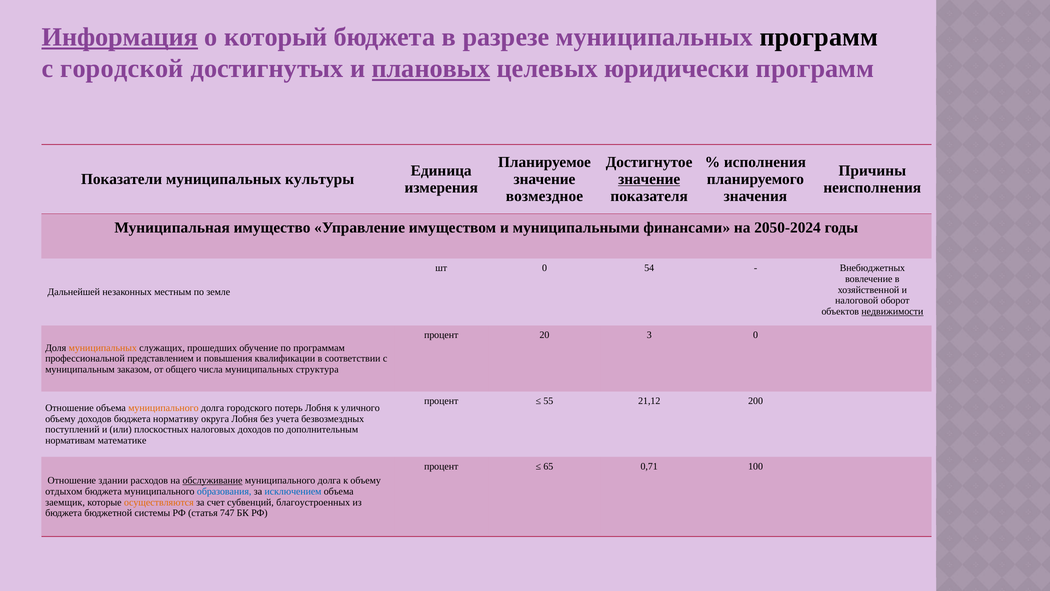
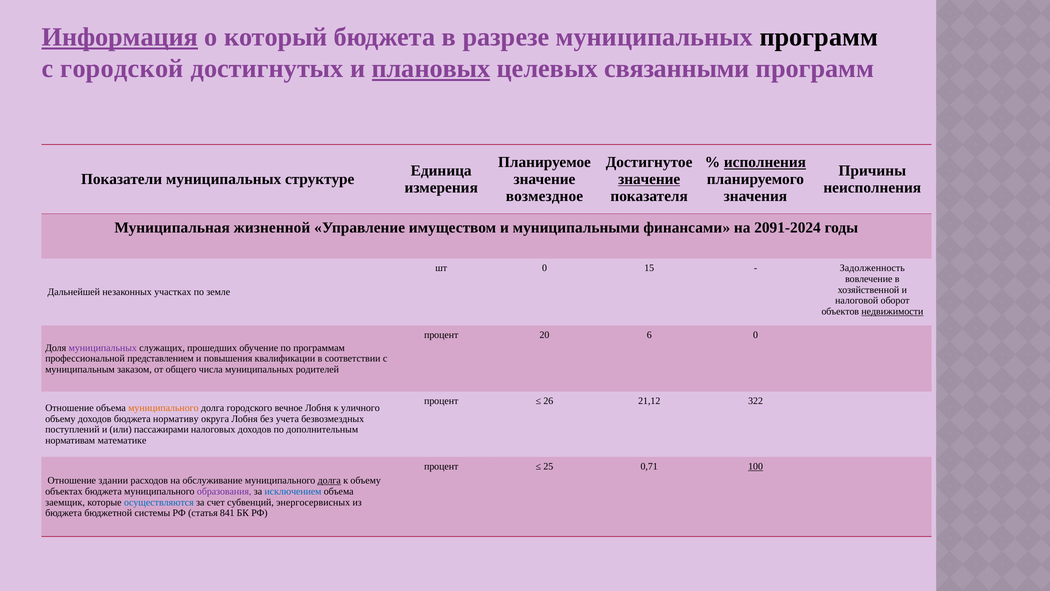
юридически: юридически -> связанными
исполнения underline: none -> present
культуры: культуры -> структуре
имущество: имущество -> жизненной
2050-2024: 2050-2024 -> 2091-2024
54: 54 -> 15
Внебюджетных: Внебюджетных -> Задолженность
местным: местным -> участках
3: 3 -> 6
муниципальных at (103, 348) colour: orange -> purple
структура: структура -> родителей
55: 55 -> 26
200: 200 -> 322
потерь: потерь -> вечное
плоскостных: плоскостных -> пассажирами
65: 65 -> 25
100 underline: none -> present
обслуживание underline: present -> none
долга at (329, 480) underline: none -> present
отдыхом: отдыхом -> объектах
образования colour: blue -> purple
осуществляются colour: orange -> blue
благоустроенных: благоустроенных -> энергосервисных
747: 747 -> 841
